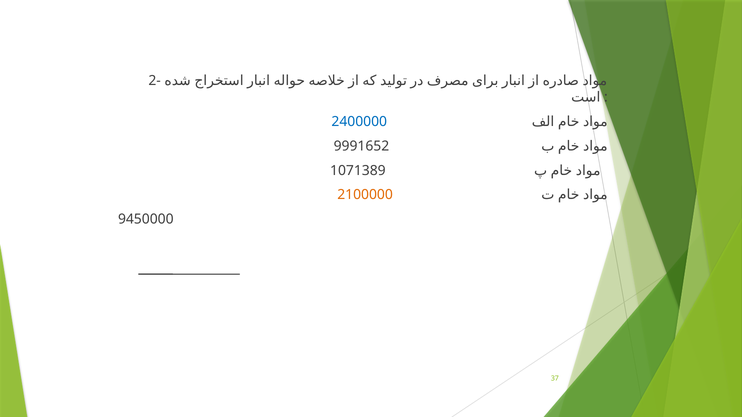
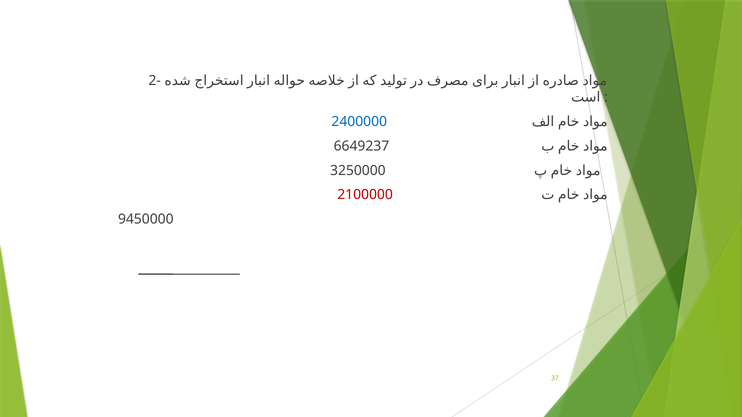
9991652: 9991652 -> 6649237
1071389: 1071389 -> 3250000
2100000 colour: orange -> red
